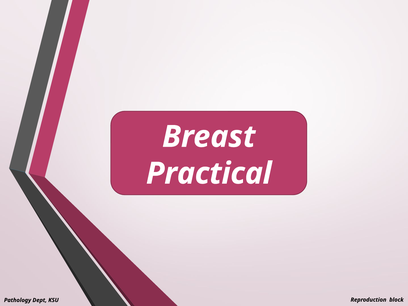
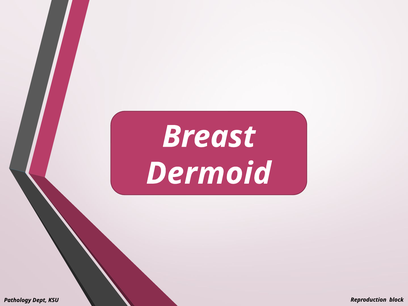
Practical: Practical -> Dermoid
